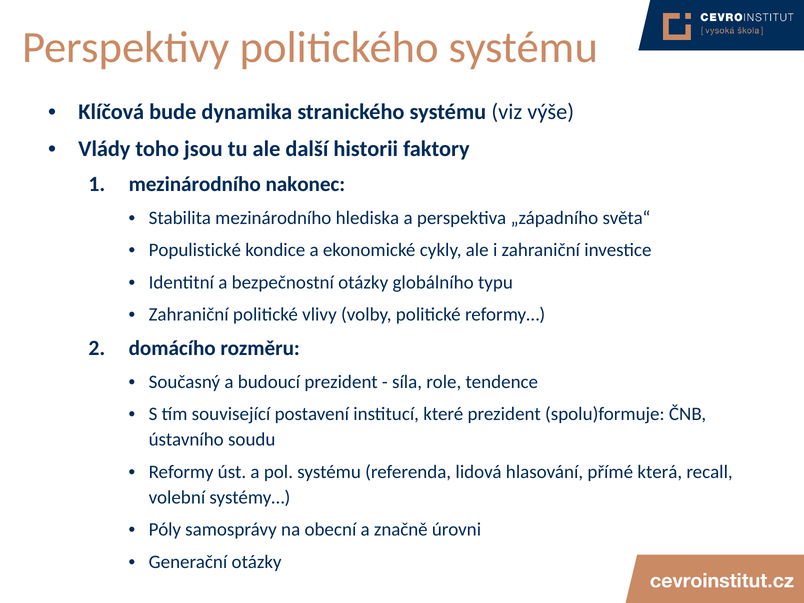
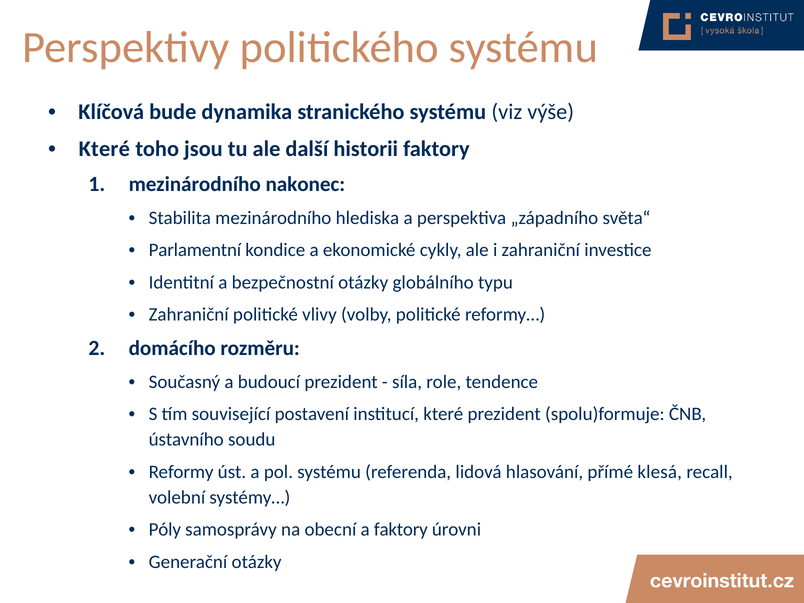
Vlády at (104, 149): Vlády -> Které
Populistické: Populistické -> Parlamentní
která: která -> klesá
a značně: značně -> faktory
